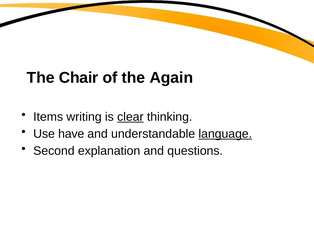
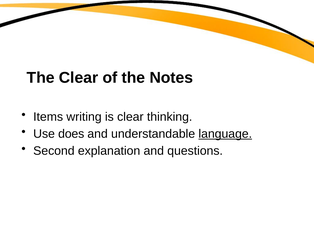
The Chair: Chair -> Clear
Again: Again -> Notes
clear at (130, 117) underline: present -> none
have: have -> does
